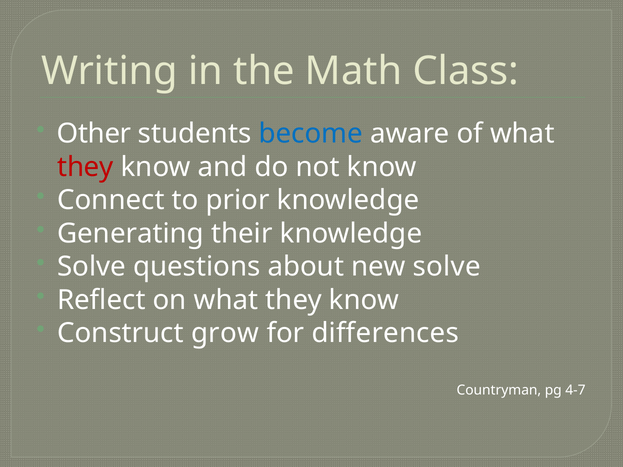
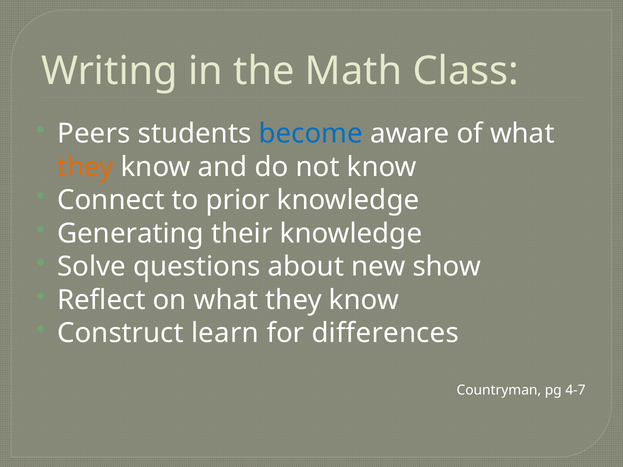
Other: Other -> Peers
they at (85, 167) colour: red -> orange
new solve: solve -> show
grow: grow -> learn
